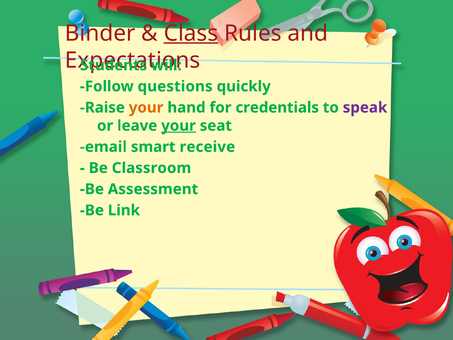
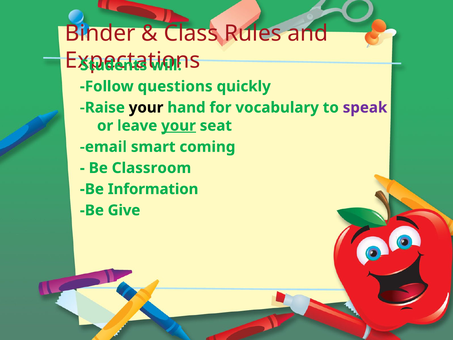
Class underline: present -> none
your at (146, 107) colour: orange -> black
credentials: credentials -> vocabulary
receive: receive -> coming
Assessment: Assessment -> Information
Link: Link -> Give
